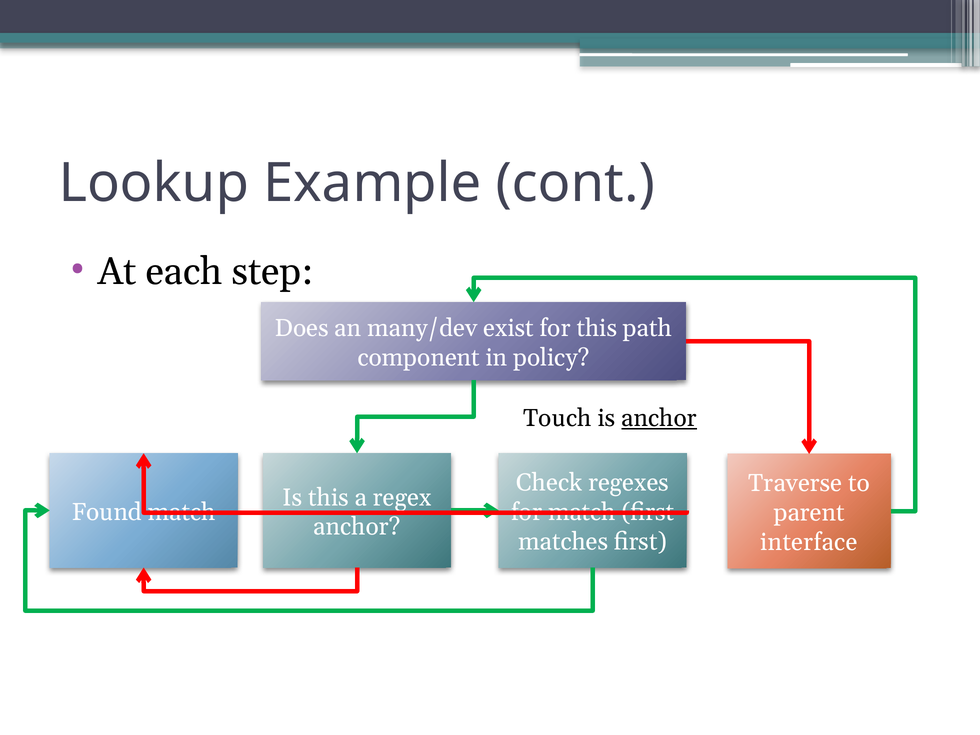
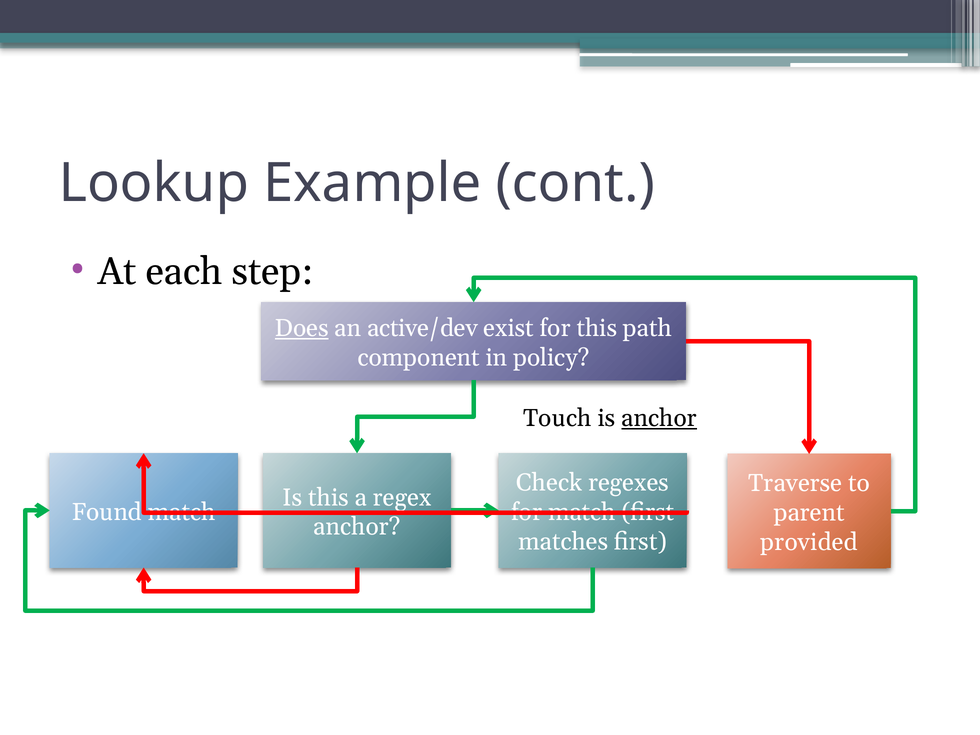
Does underline: none -> present
many/dev: many/dev -> active/dev
interface: interface -> provided
